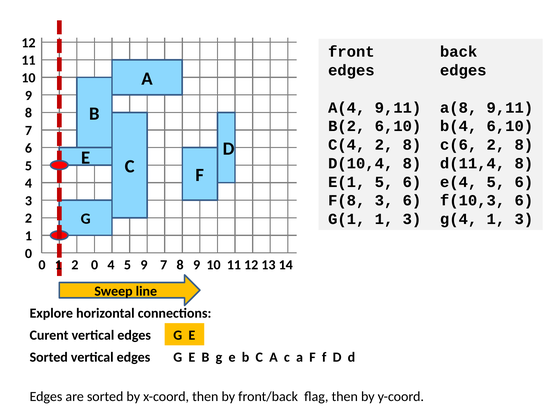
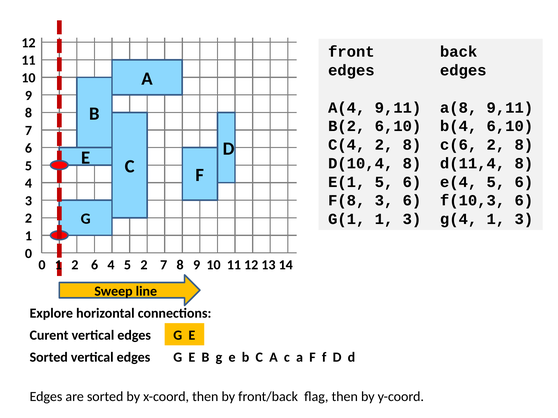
2 0: 0 -> 6
5 9: 9 -> 2
